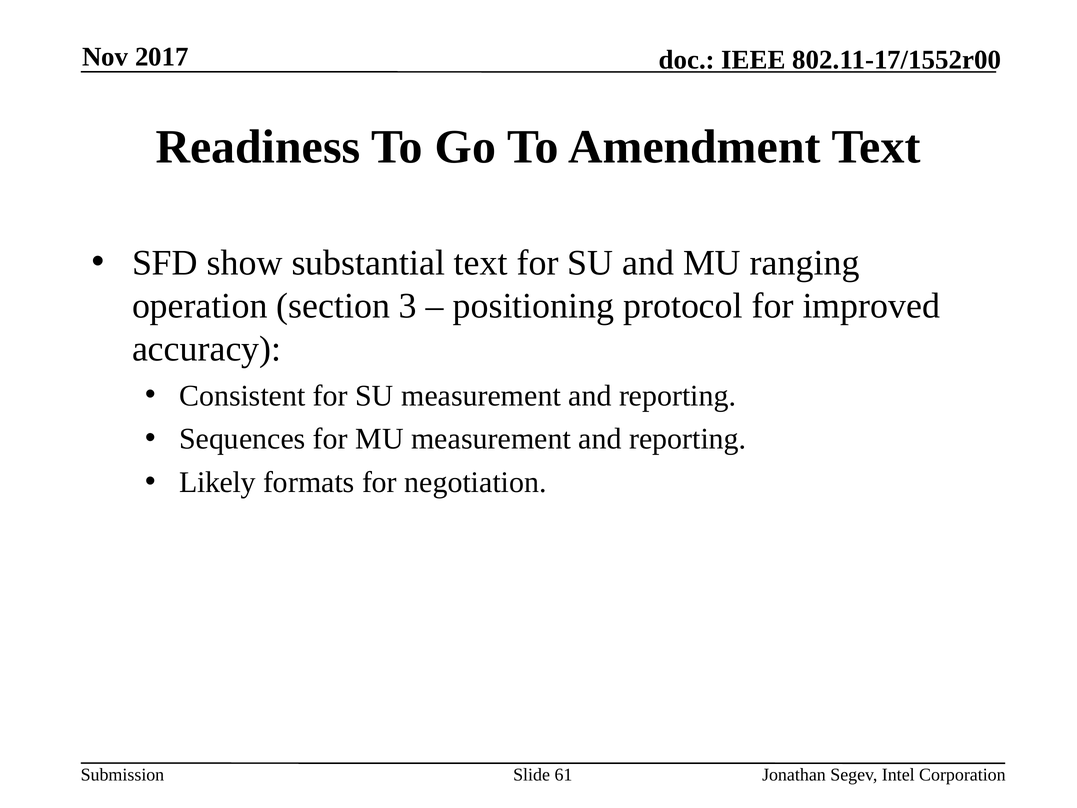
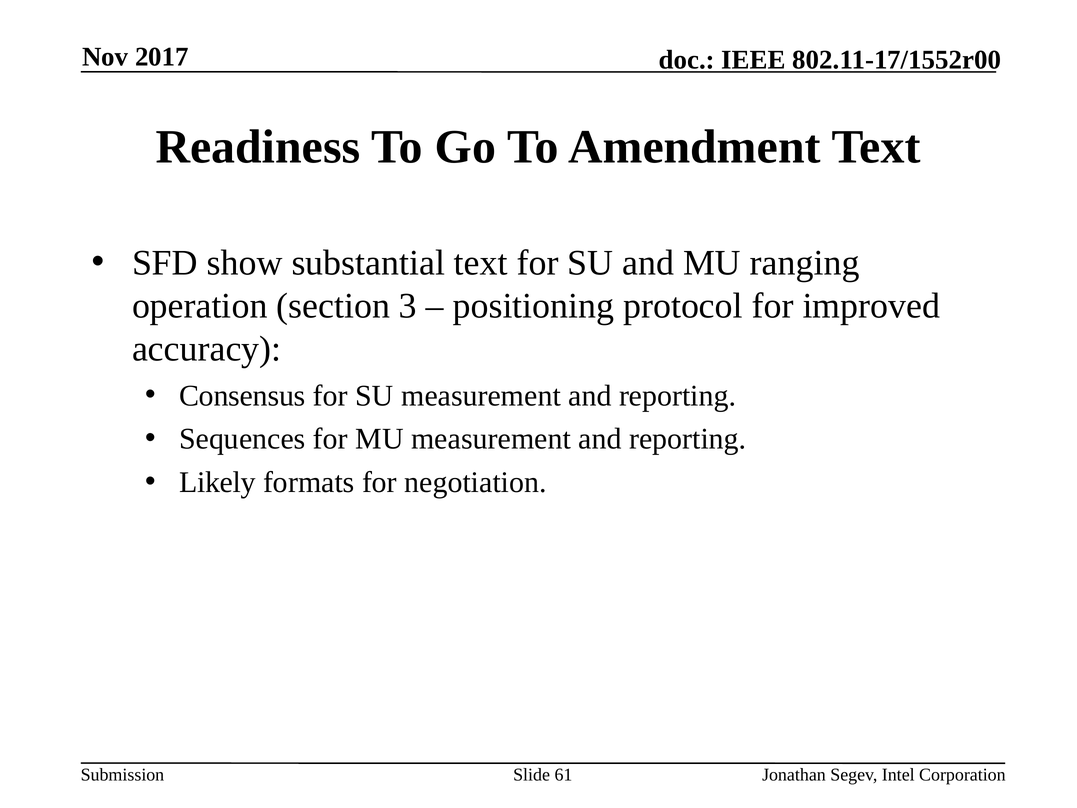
Consistent: Consistent -> Consensus
